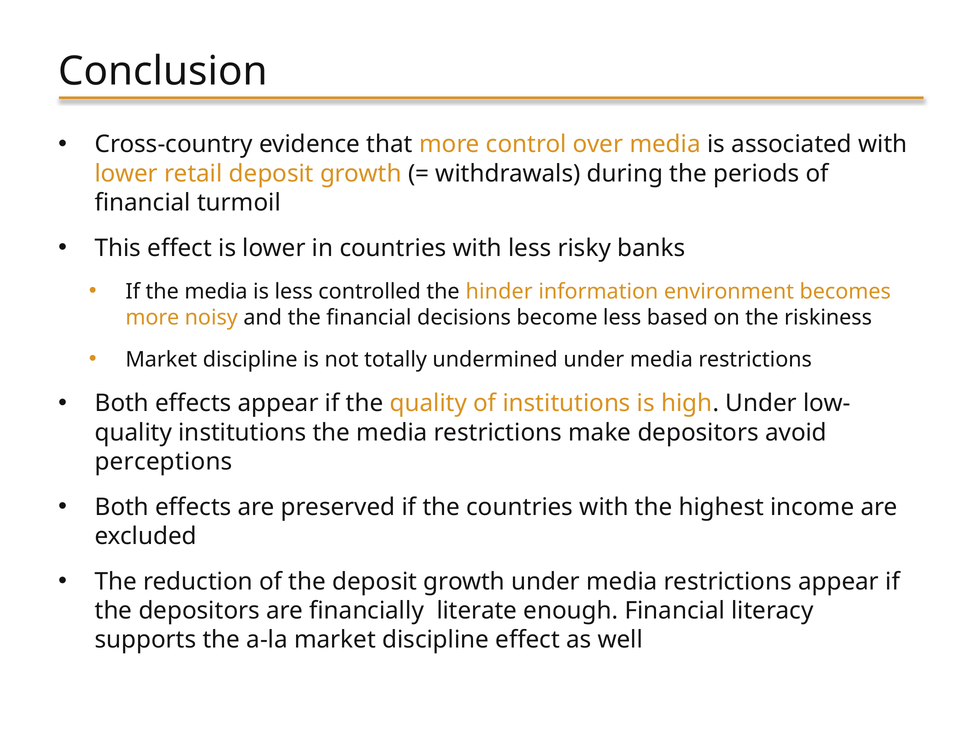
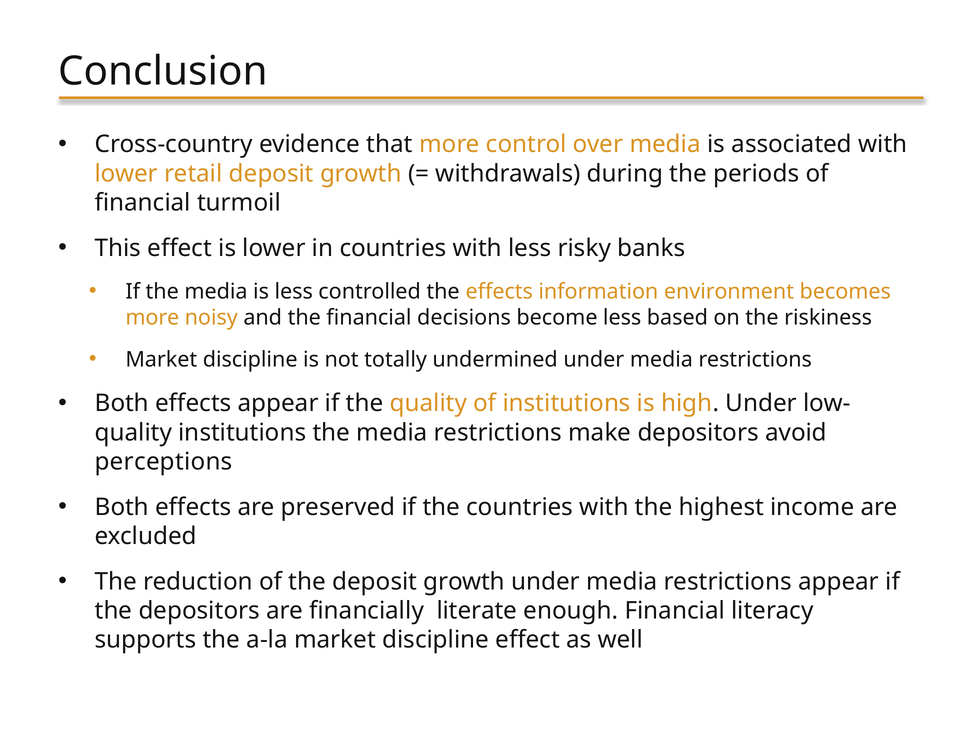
the hinder: hinder -> effects
